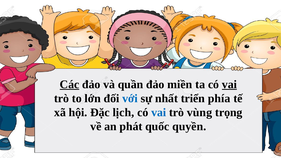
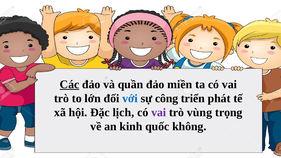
vai at (229, 84) underline: present -> none
nhất: nhất -> công
phía: phía -> phát
vai at (159, 113) colour: blue -> purple
phát: phát -> kinh
quyền: quyền -> không
